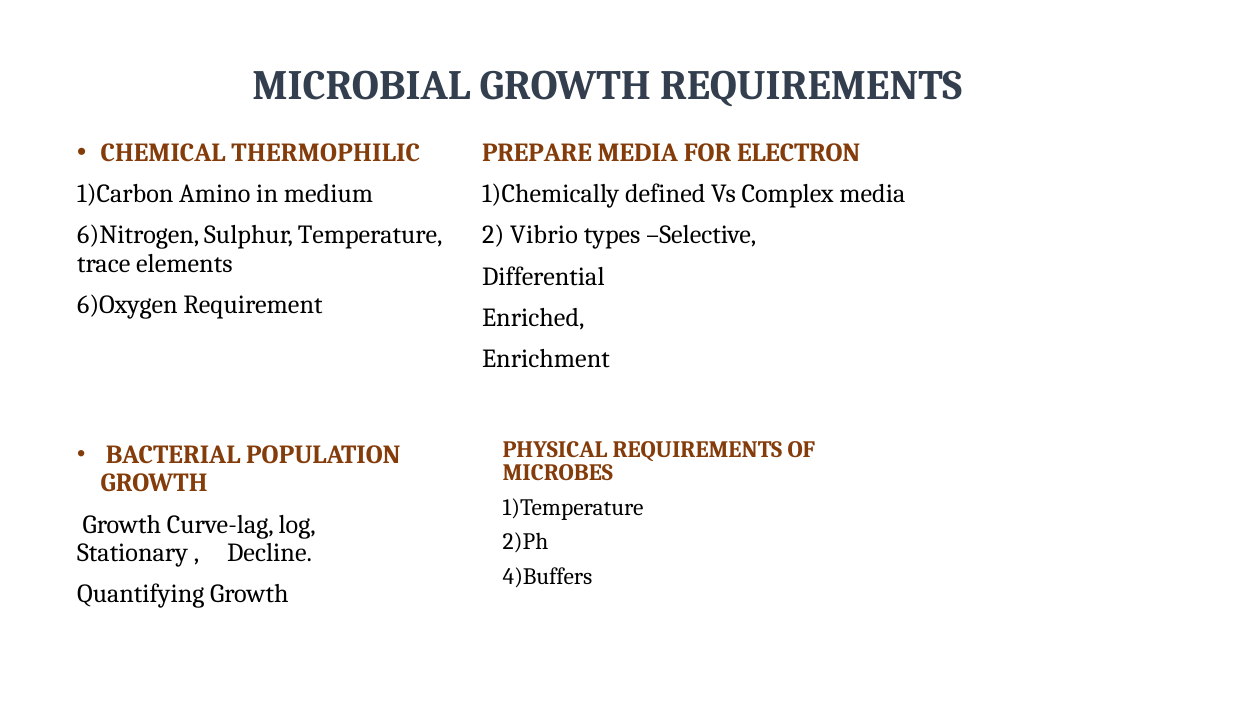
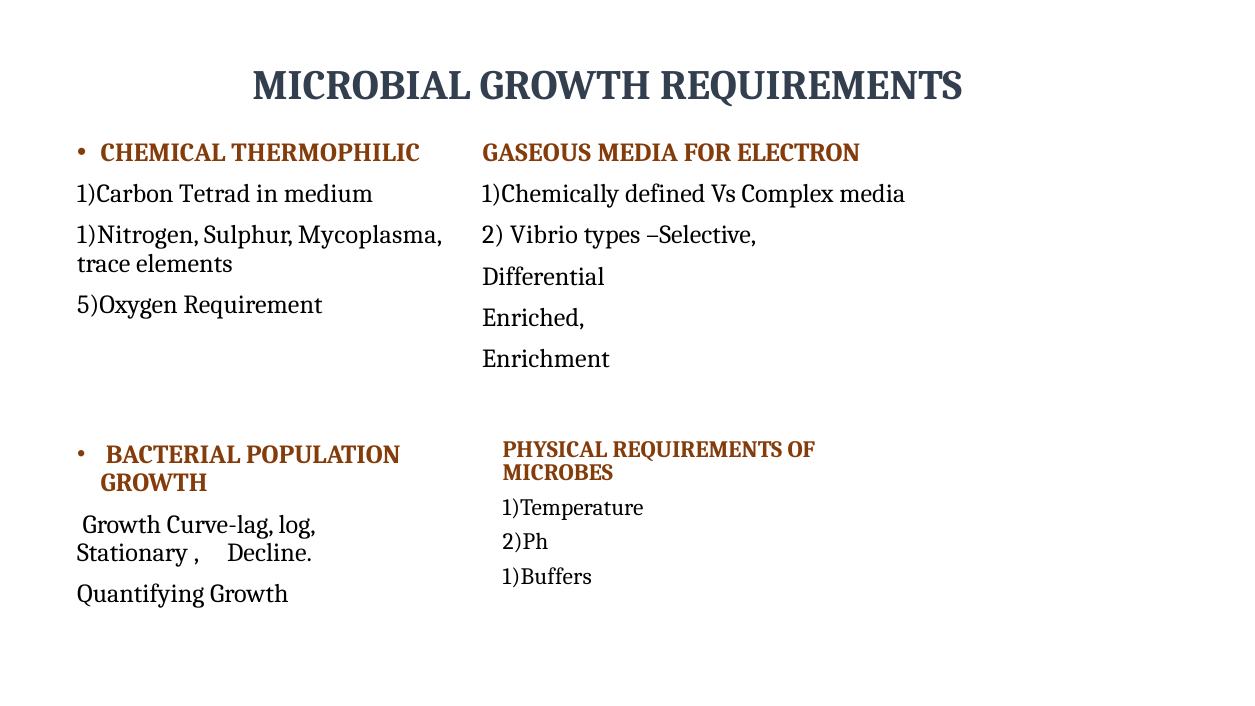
PREPARE: PREPARE -> GASEOUS
Amino: Amino -> Tetrad
6)Nitrogen: 6)Nitrogen -> 1)Nitrogen
Temperature: Temperature -> Mycoplasma
6)Oxygen: 6)Oxygen -> 5)Oxygen
4)Buffers: 4)Buffers -> 1)Buffers
